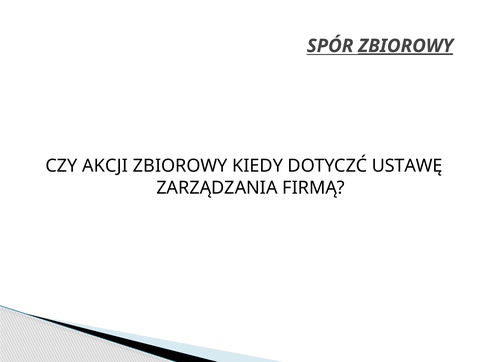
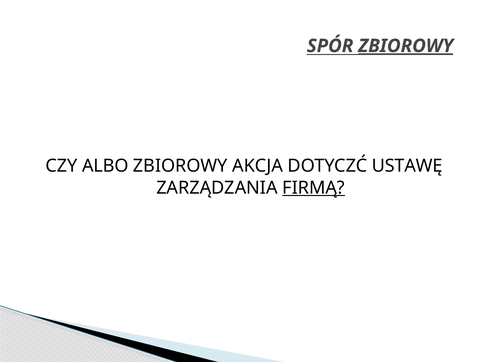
AKCJI: AKCJI -> ALBO
KIEDY: KIEDY -> AKCJA
FIRMĄ underline: none -> present
